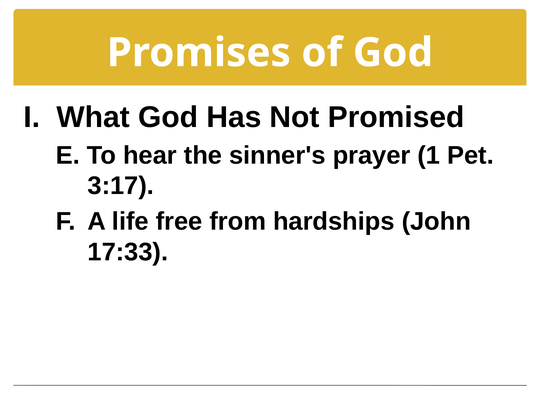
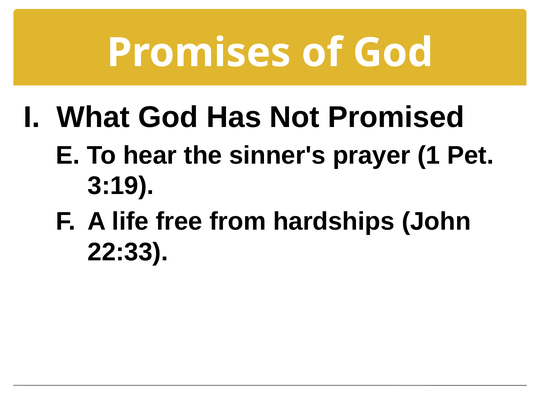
3:17: 3:17 -> 3:19
17:33: 17:33 -> 22:33
